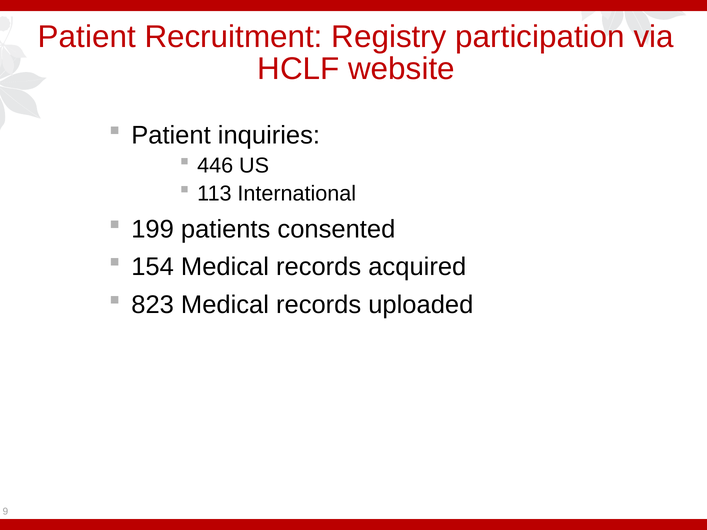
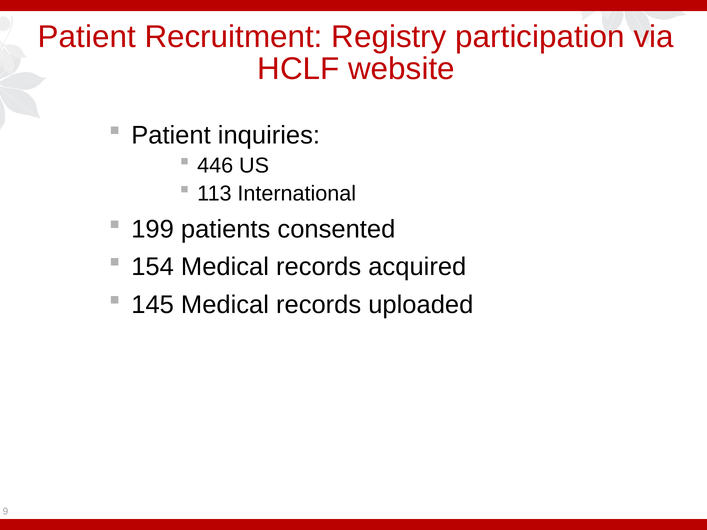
823: 823 -> 145
